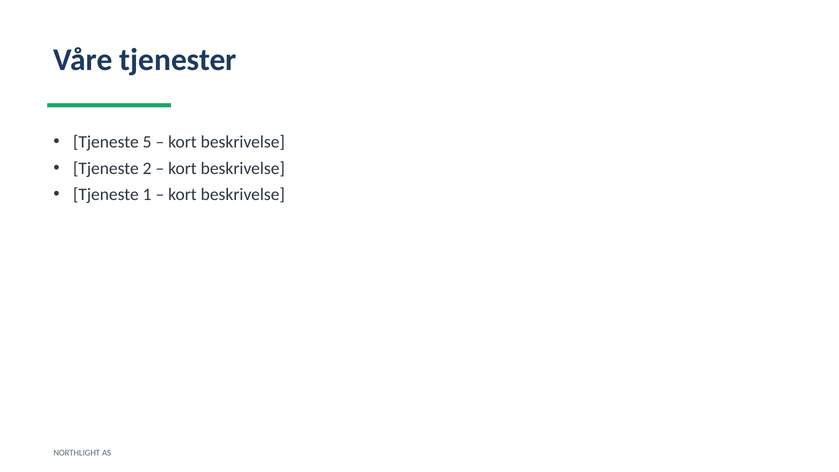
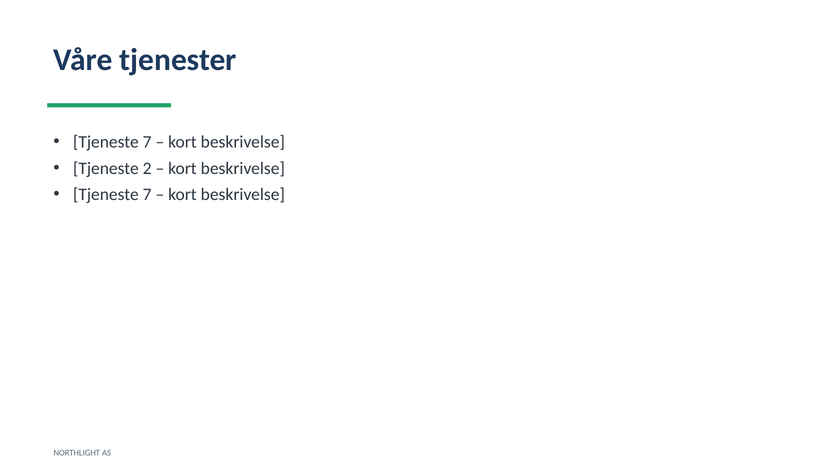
5 at (147, 142): 5 -> 7
1 at (147, 195): 1 -> 7
